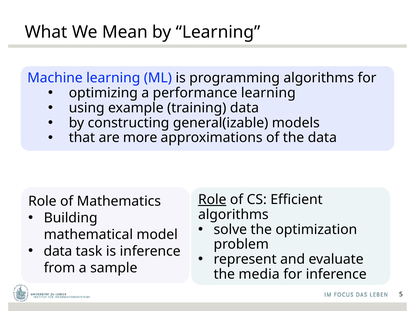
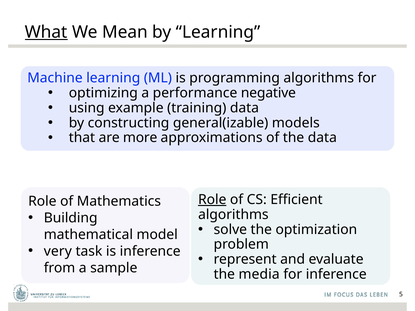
What underline: none -> present
performance learning: learning -> negative
data at (58, 251): data -> very
